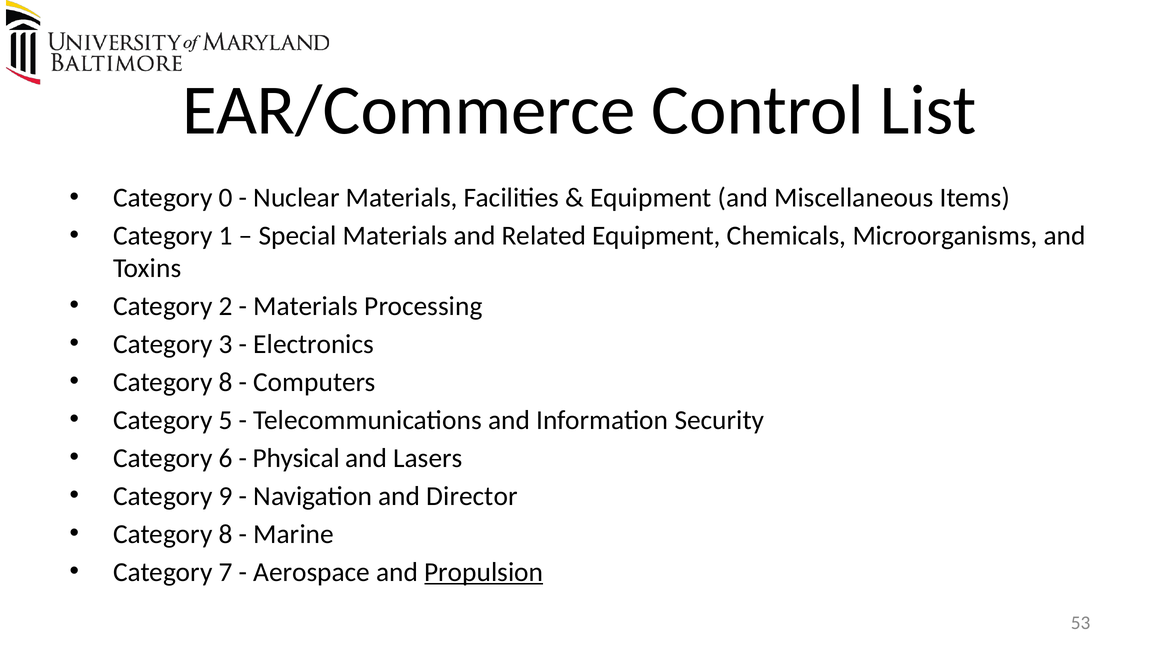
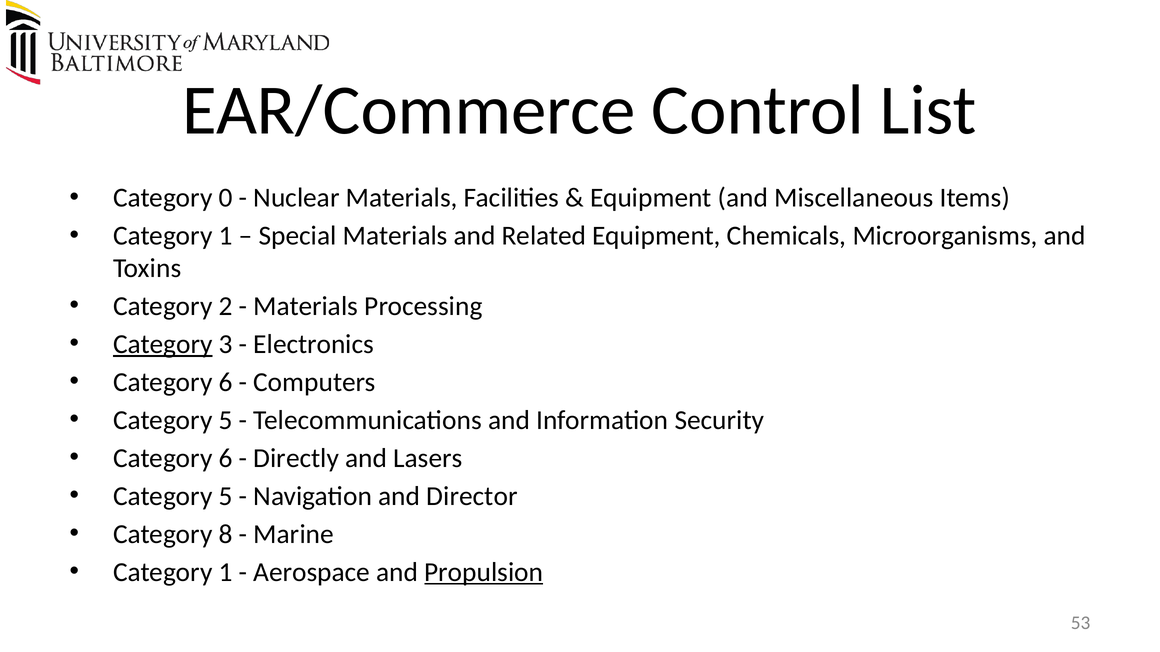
Category at (163, 344) underline: none -> present
8 at (226, 382): 8 -> 6
Physical: Physical -> Directly
9 at (226, 496): 9 -> 5
7 at (226, 572): 7 -> 1
